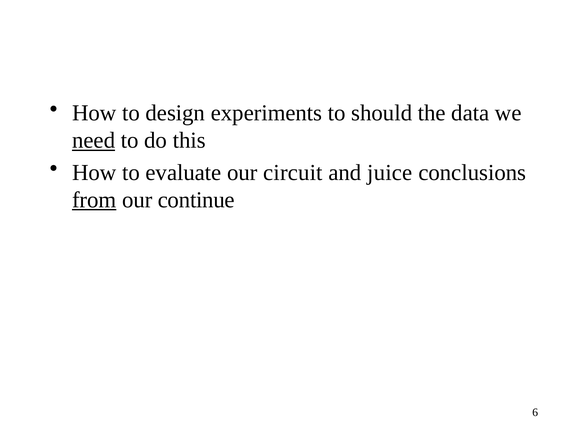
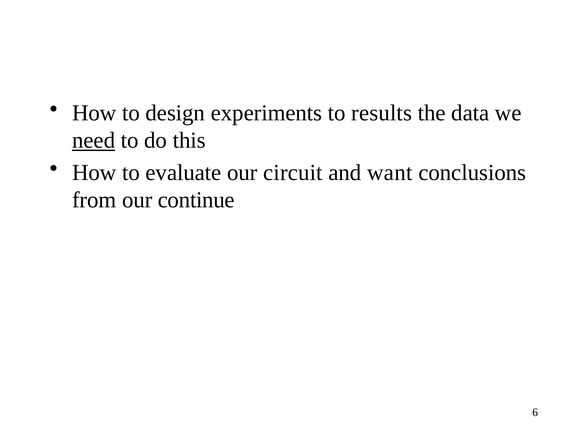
should: should -> results
juice: juice -> want
from underline: present -> none
